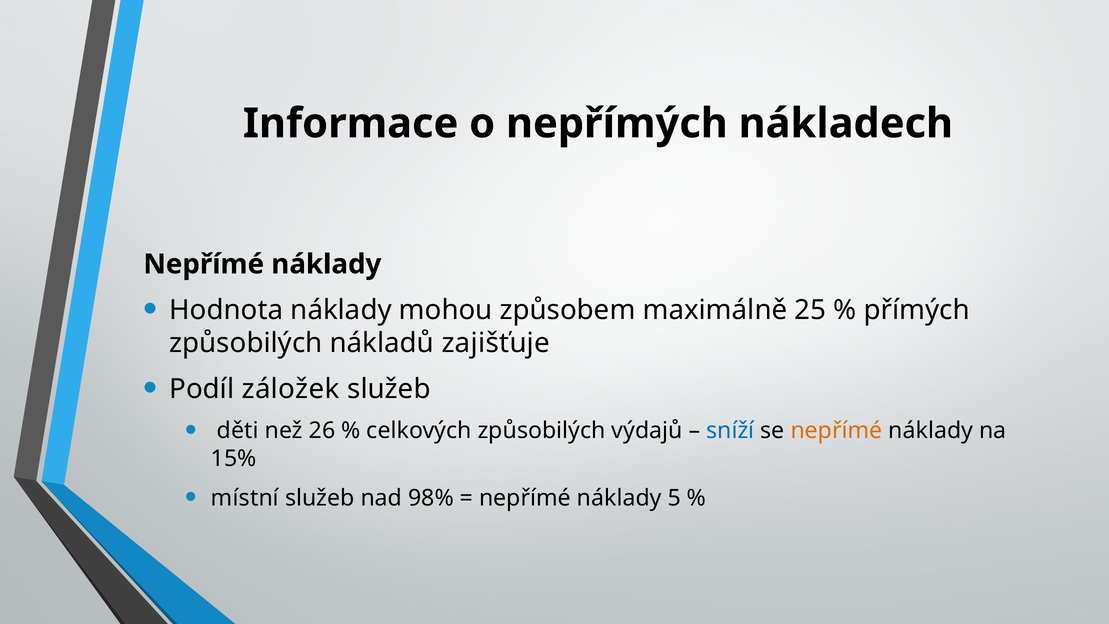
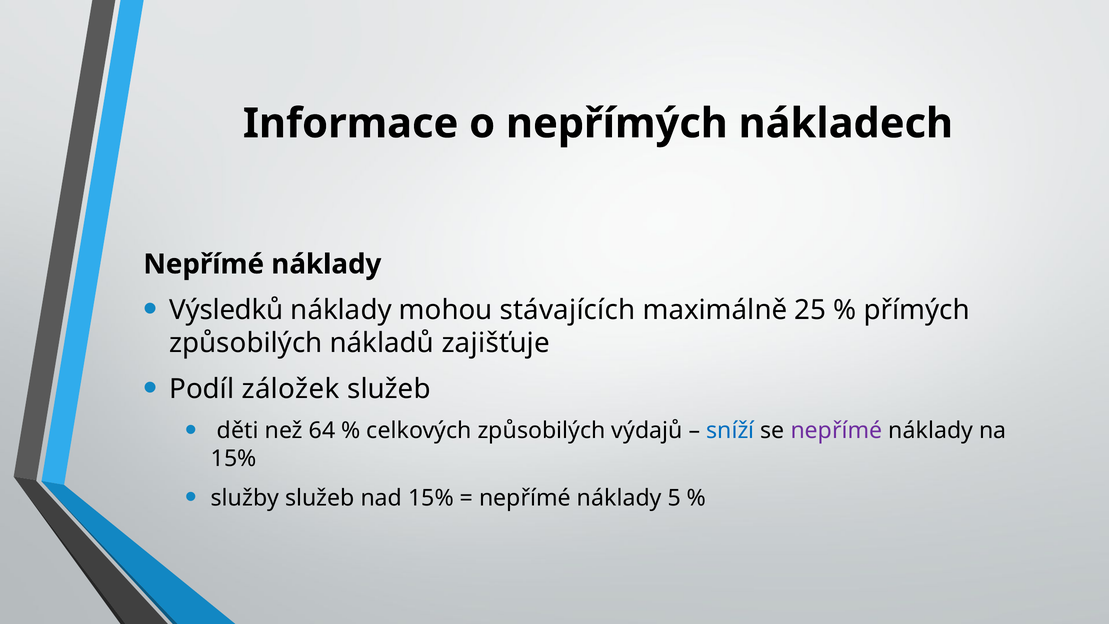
Hodnota: Hodnota -> Výsledků
způsobem: způsobem -> stávajících
26: 26 -> 64
nepřímé at (836, 431) colour: orange -> purple
místní: místní -> služby
nad 98%: 98% -> 15%
